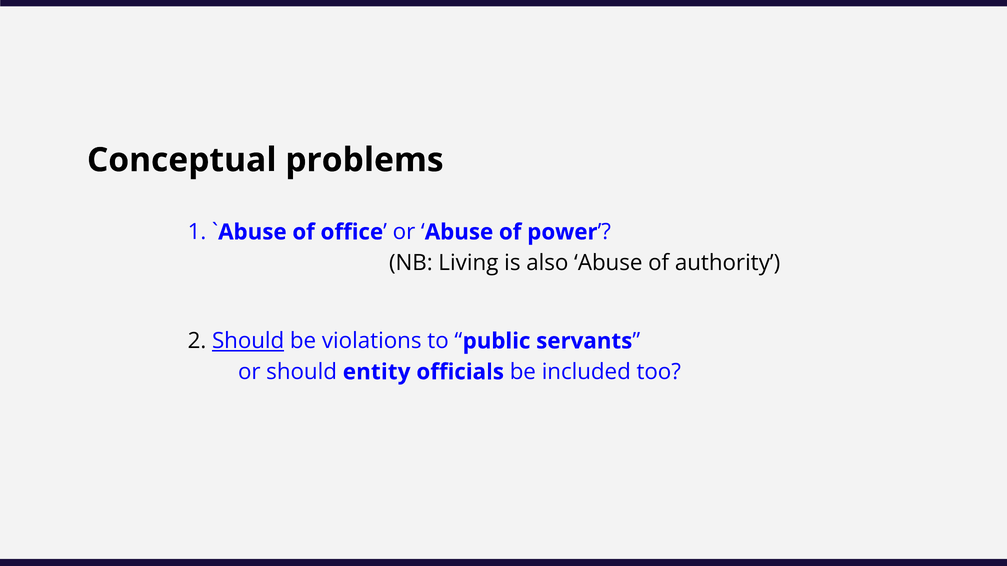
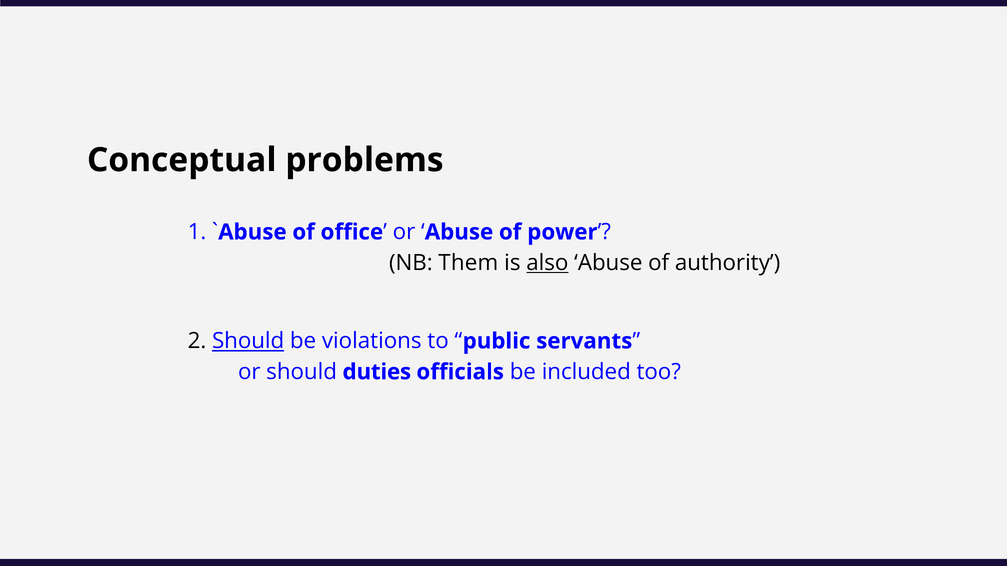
Living: Living -> Them
also underline: none -> present
entity: entity -> duties
